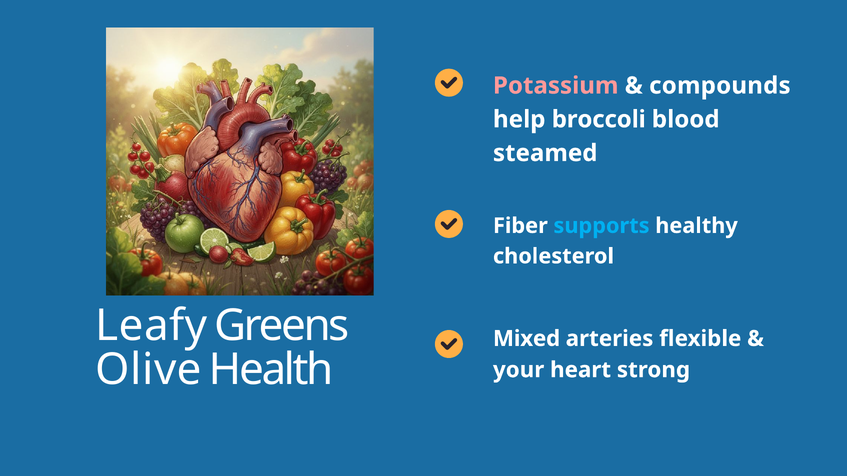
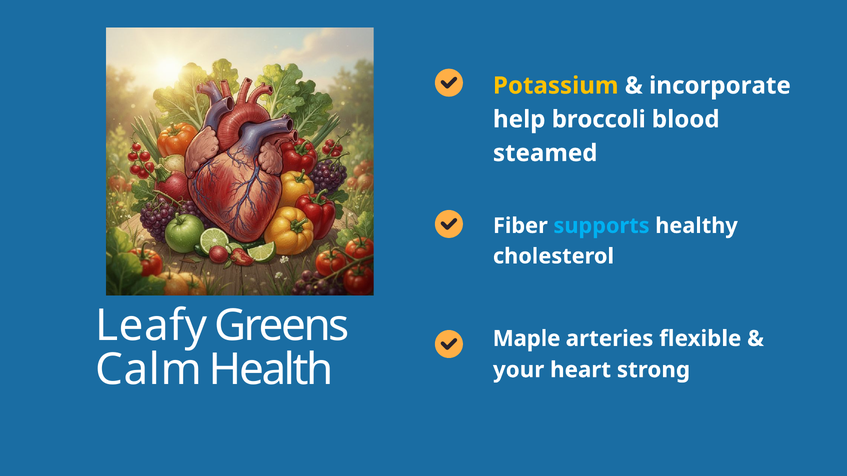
Potassium colour: pink -> yellow
compounds: compounds -> incorporate
Mixed: Mixed -> Maple
Olive: Olive -> Calm
